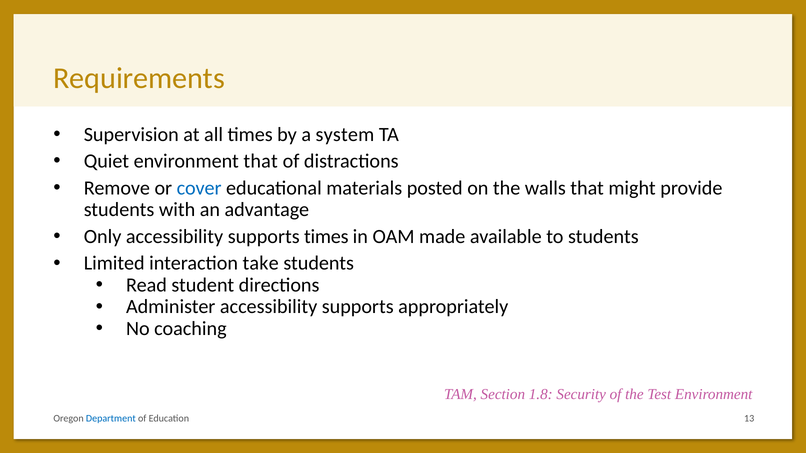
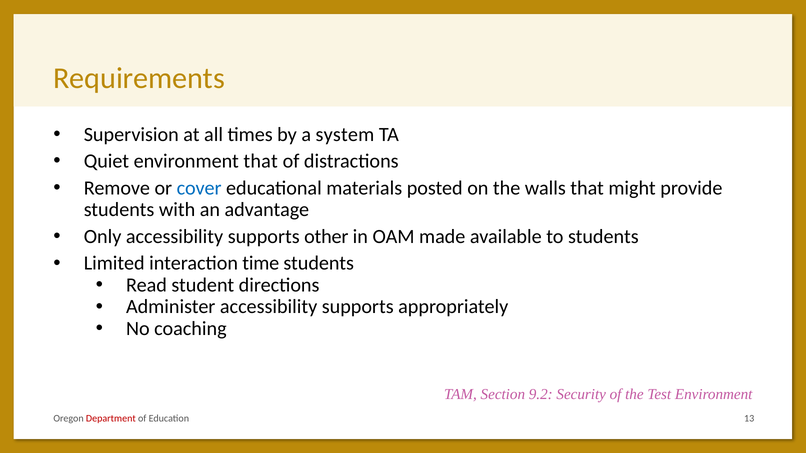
supports times: times -> other
take: take -> time
1.8: 1.8 -> 9.2
Department colour: blue -> red
